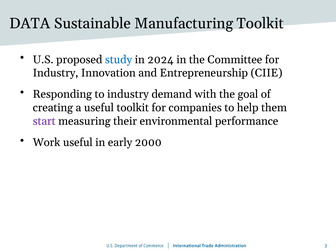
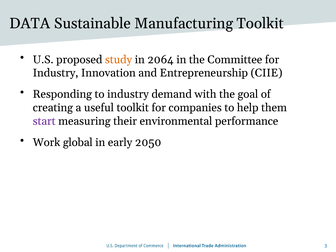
study colour: blue -> orange
2024: 2024 -> 2064
Work useful: useful -> global
2000: 2000 -> 2050
